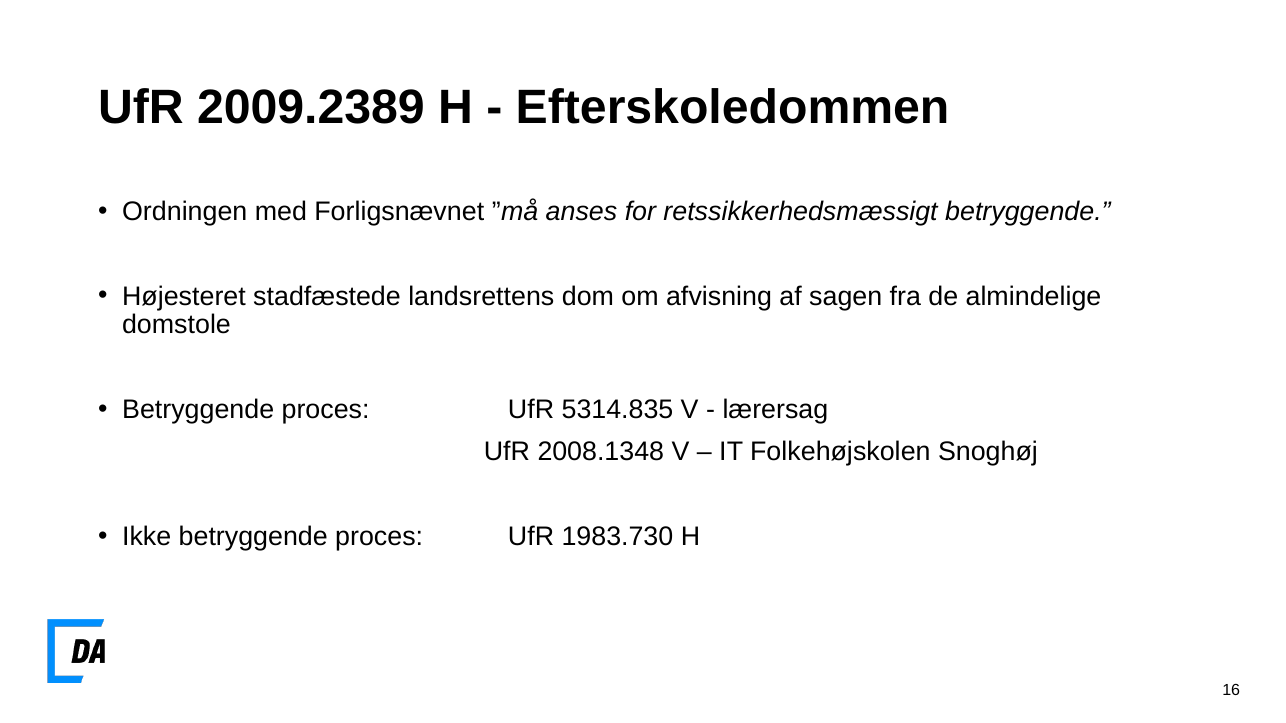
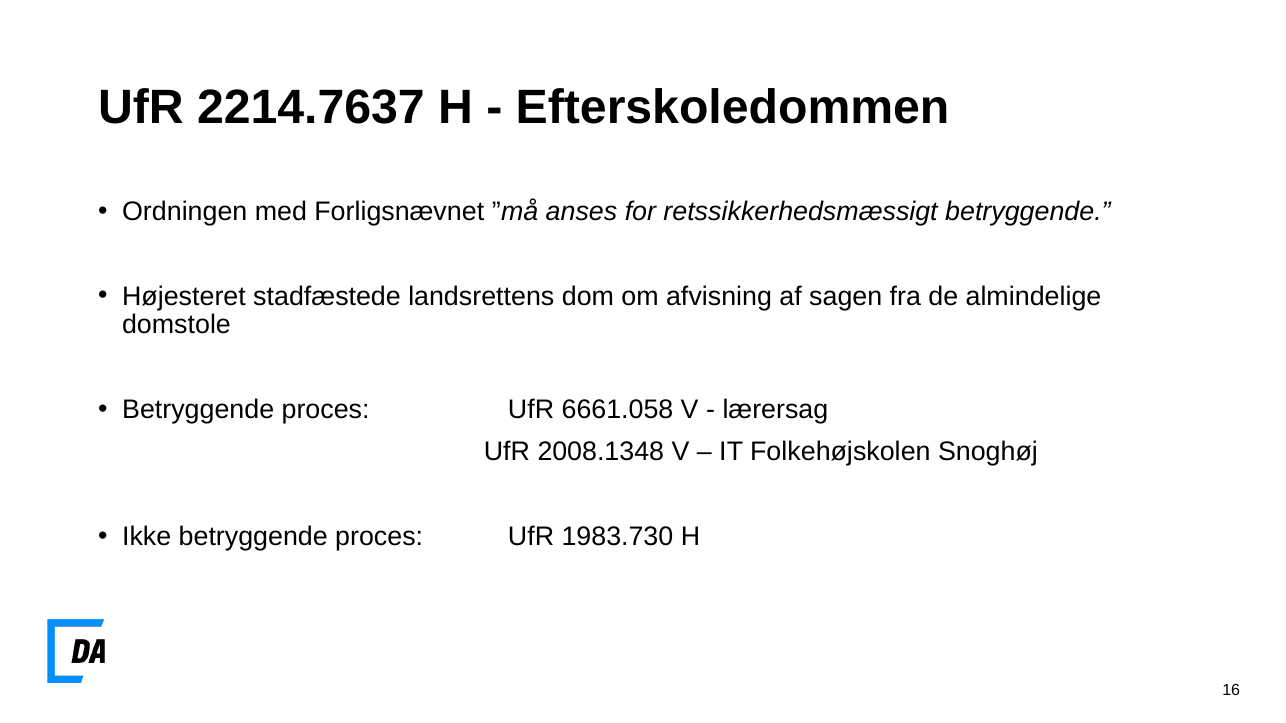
2009.2389: 2009.2389 -> 2214.7637
5314.835: 5314.835 -> 6661.058
